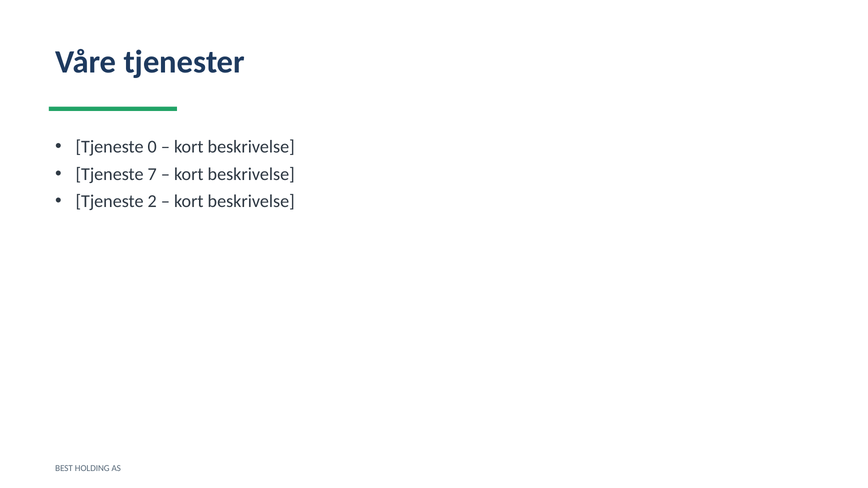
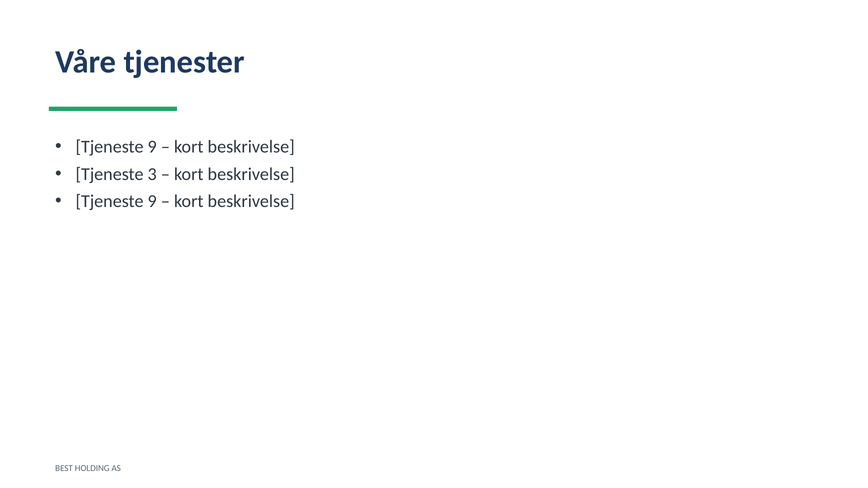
0 at (152, 147): 0 -> 9
7: 7 -> 3
2 at (152, 201): 2 -> 9
